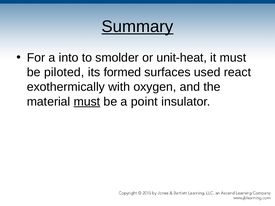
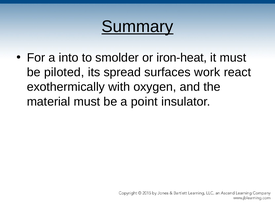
unit-heat: unit-heat -> iron-heat
formed: formed -> spread
used: used -> work
must at (87, 102) underline: present -> none
